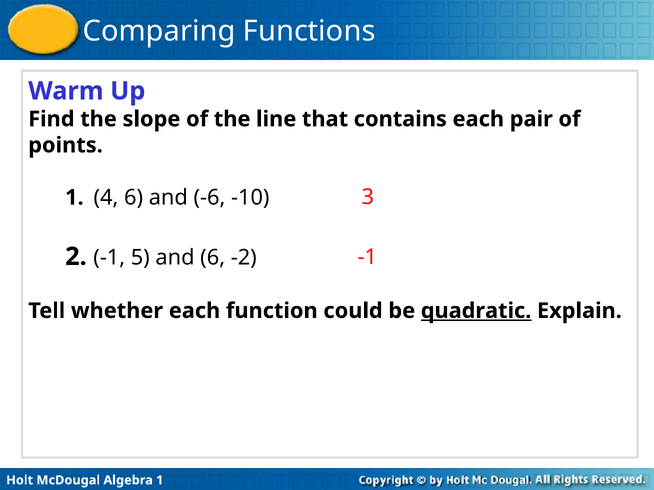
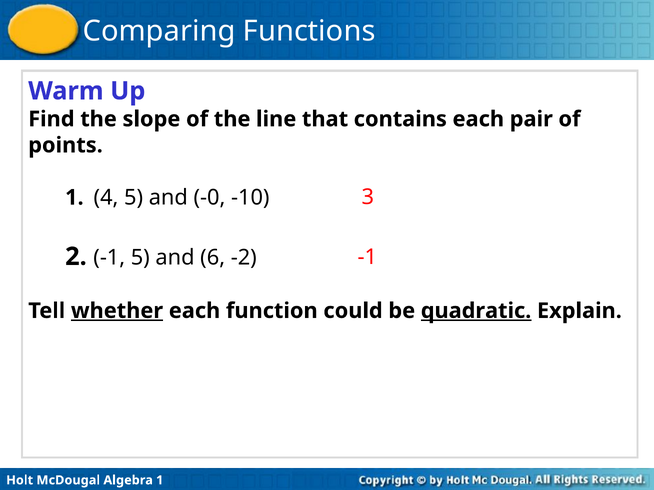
4 6: 6 -> 5
-6: -6 -> -0
whether underline: none -> present
